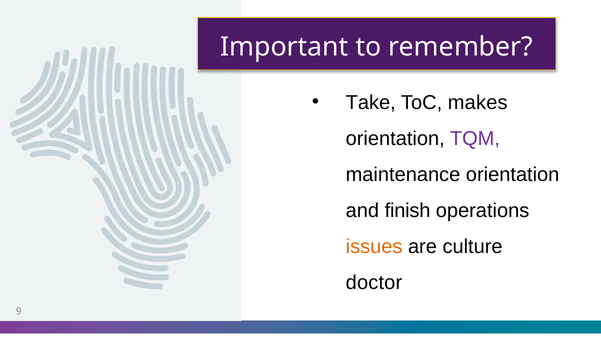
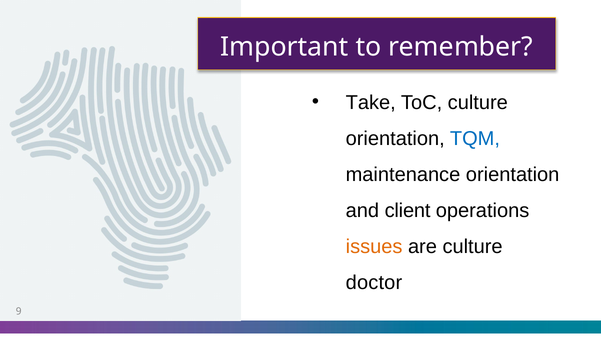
ToC makes: makes -> culture
TQM colour: purple -> blue
finish: finish -> client
